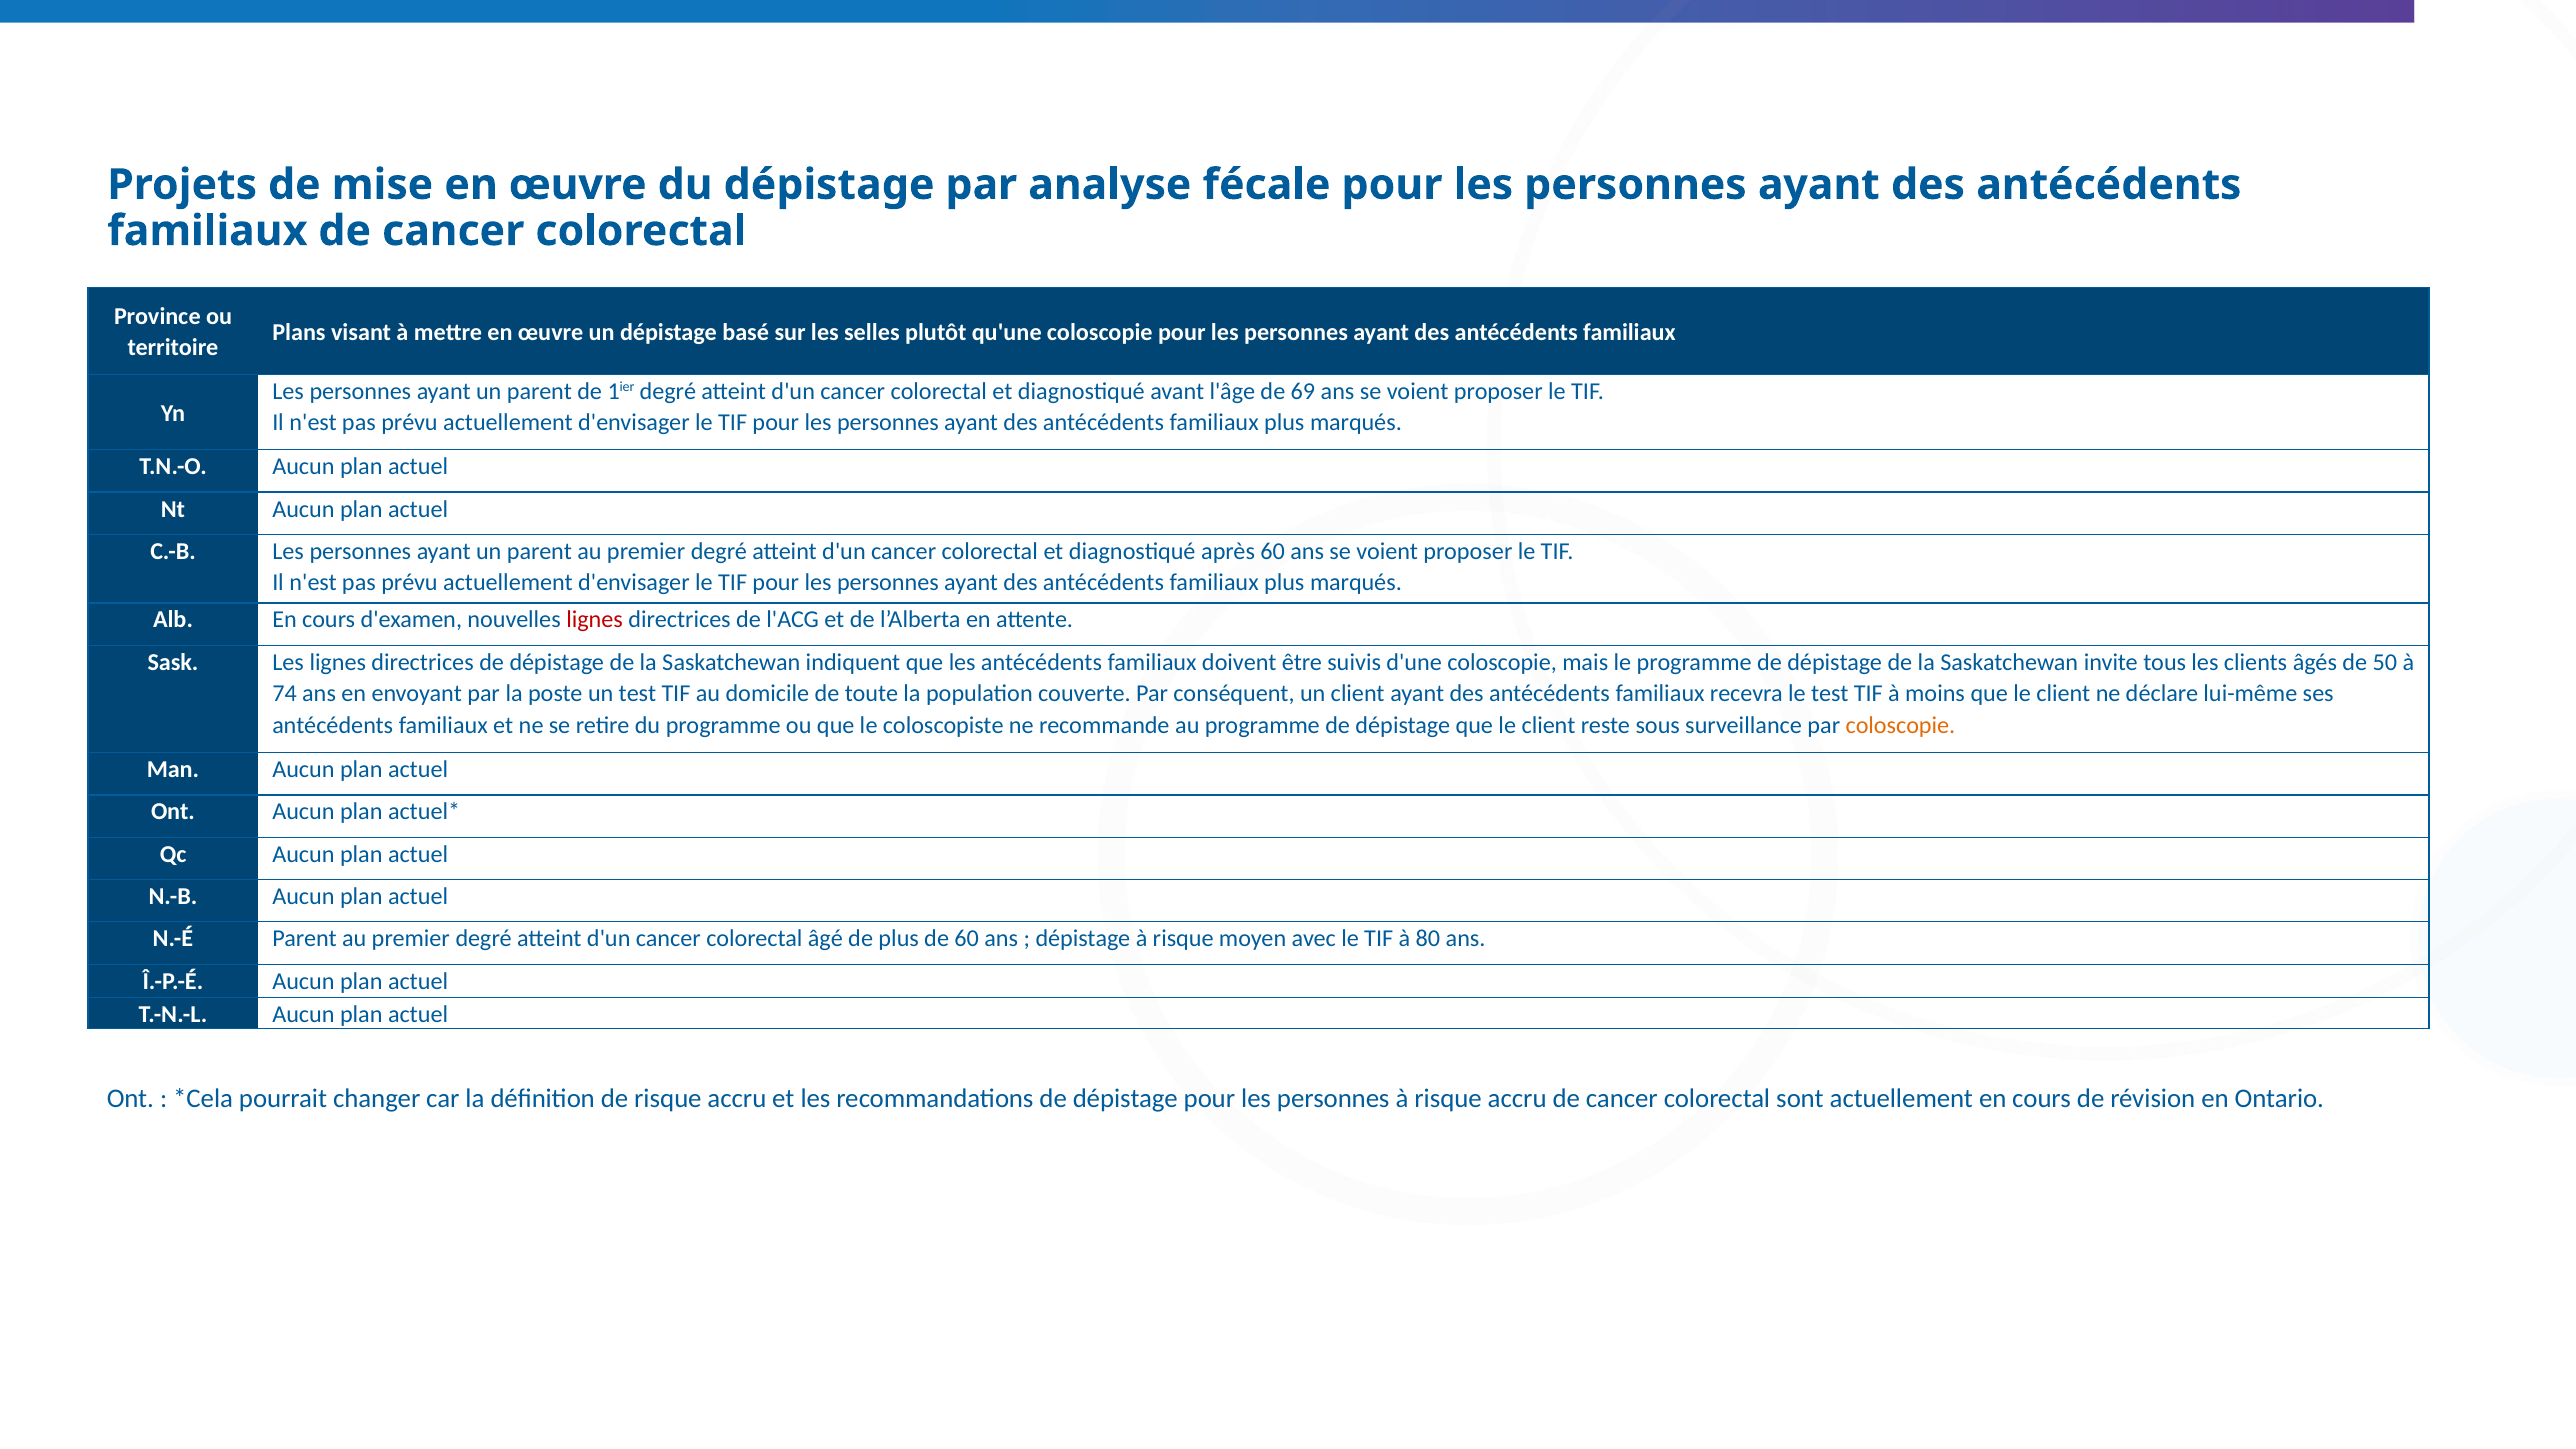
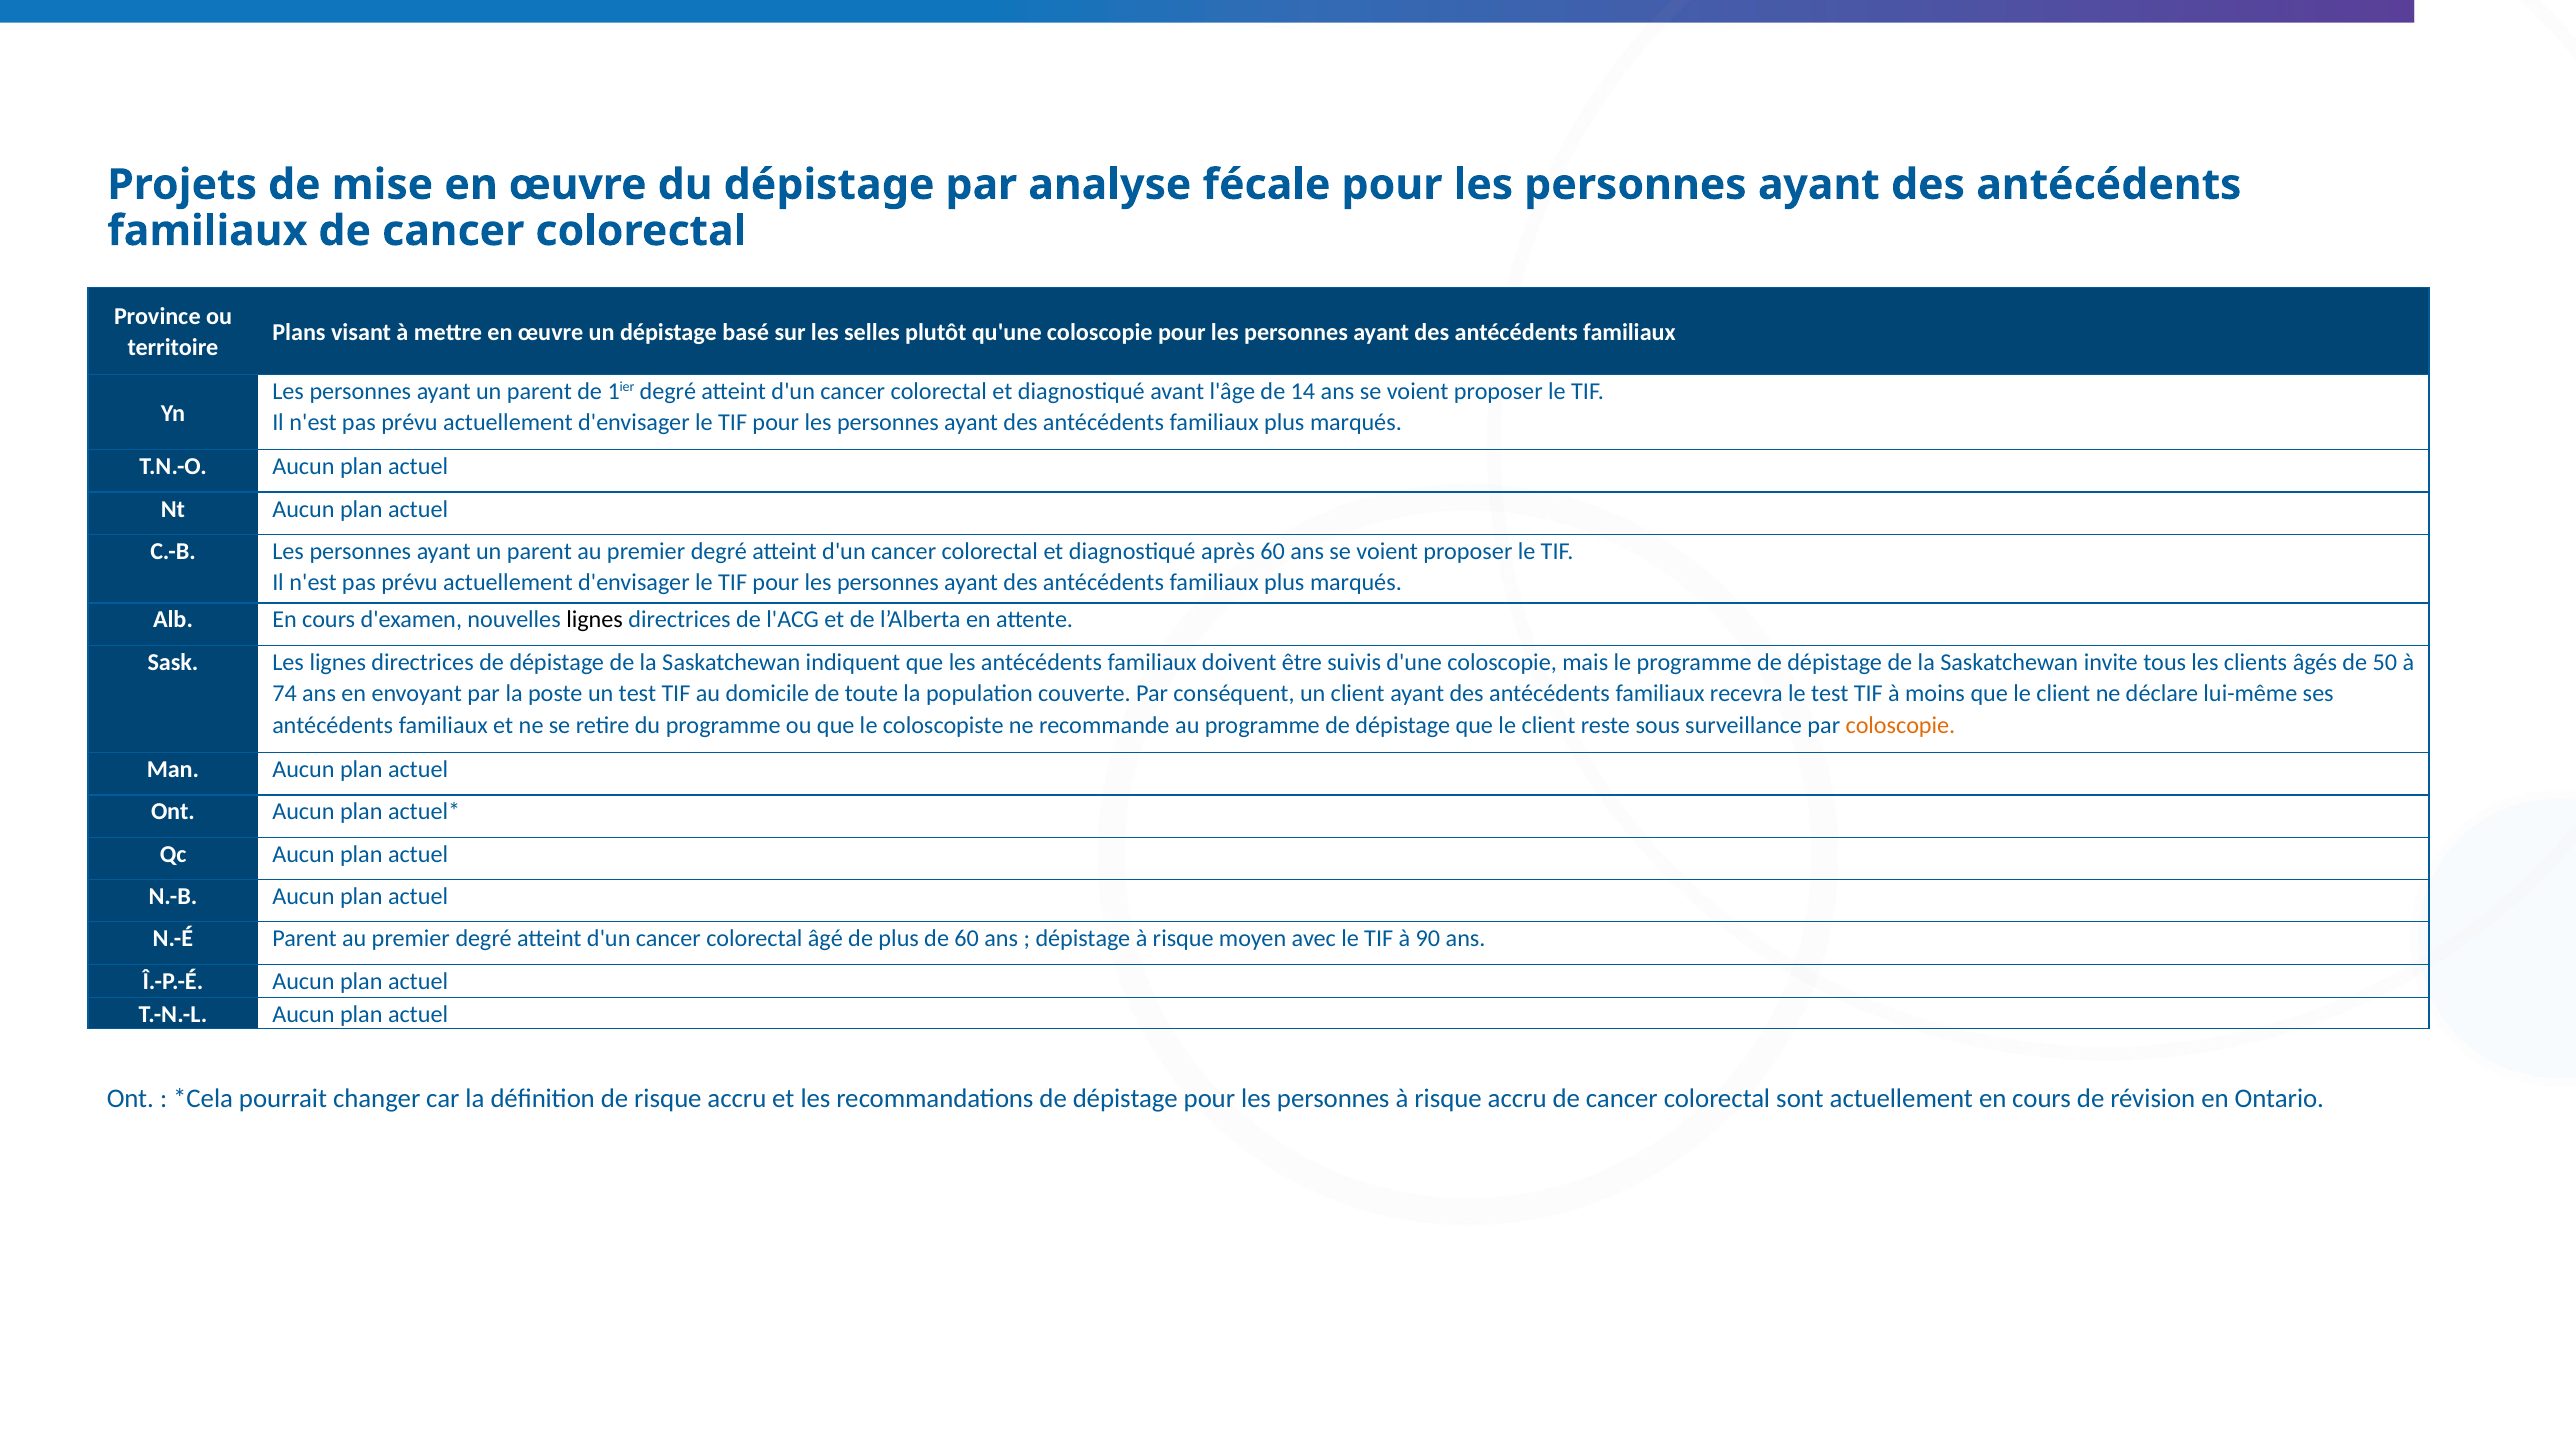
69: 69 -> 14
lignes at (595, 620) colour: red -> black
80: 80 -> 90
